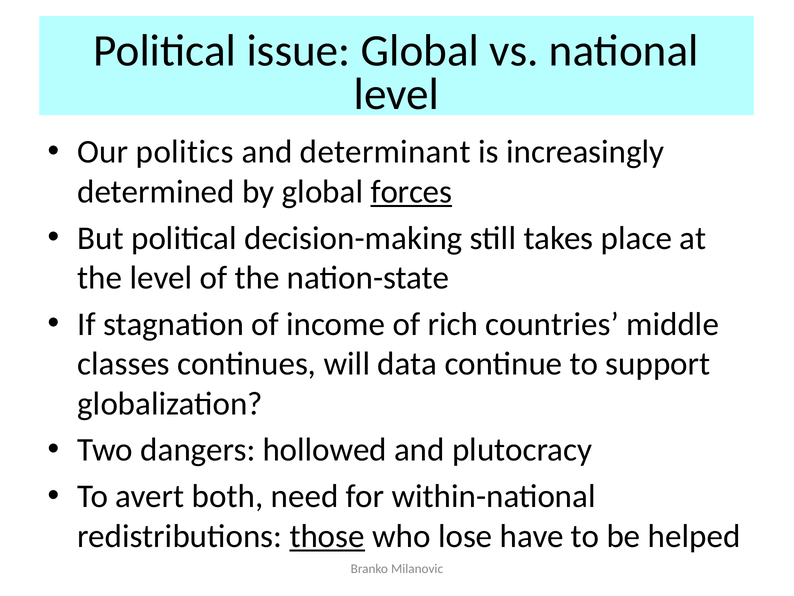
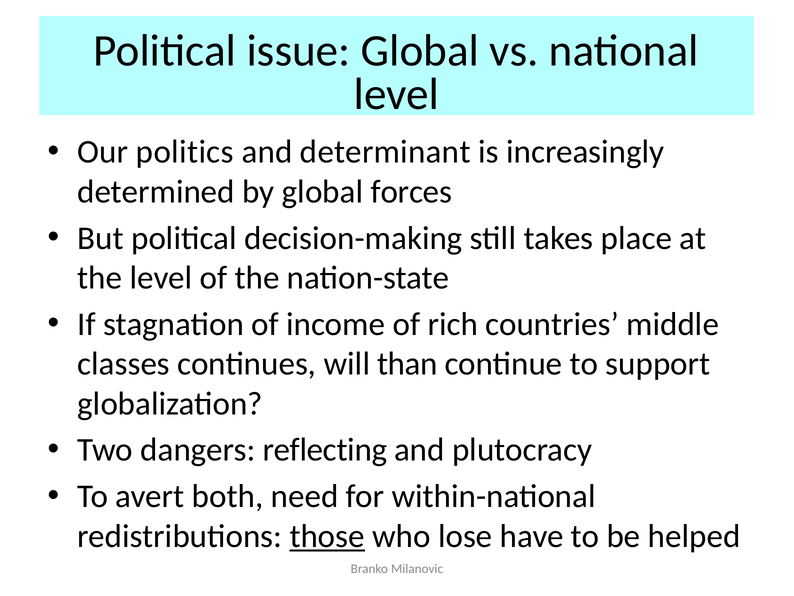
forces underline: present -> none
data: data -> than
hollowed: hollowed -> reflecting
